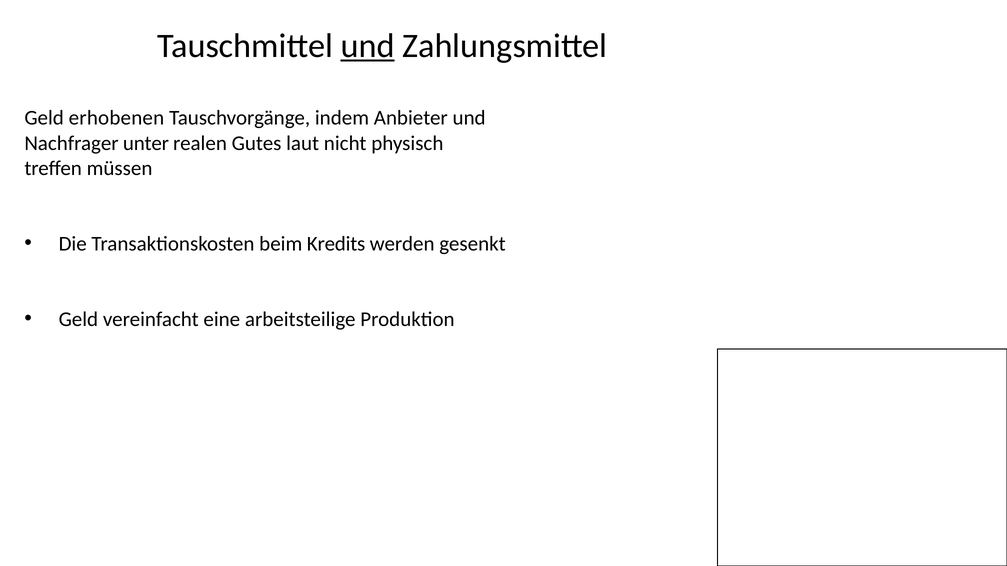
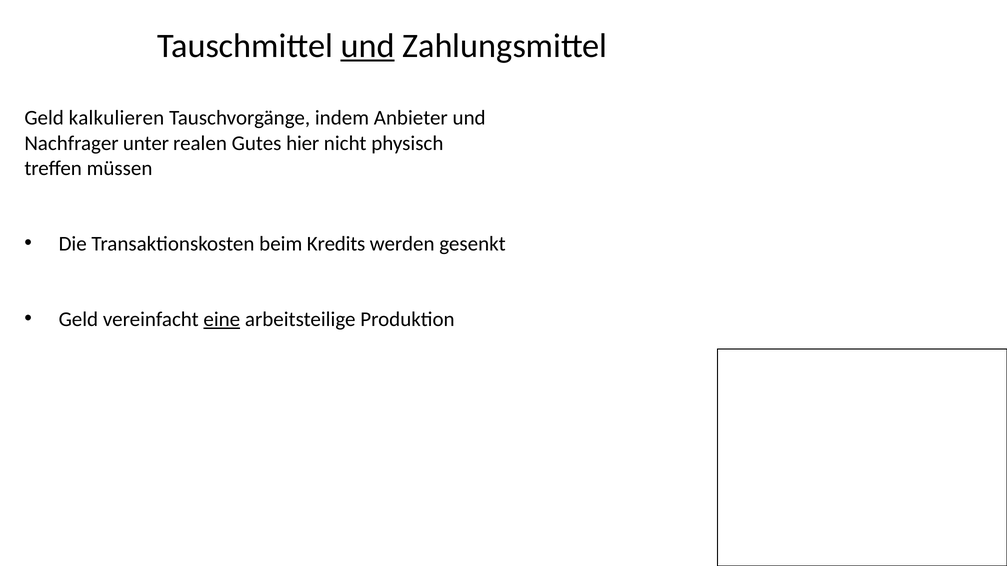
erhobenen: erhobenen -> kalkulieren
laut: laut -> hier
eine underline: none -> present
